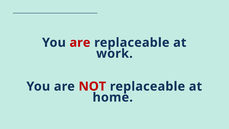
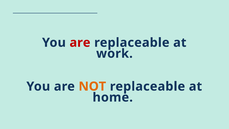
NOT colour: red -> orange
